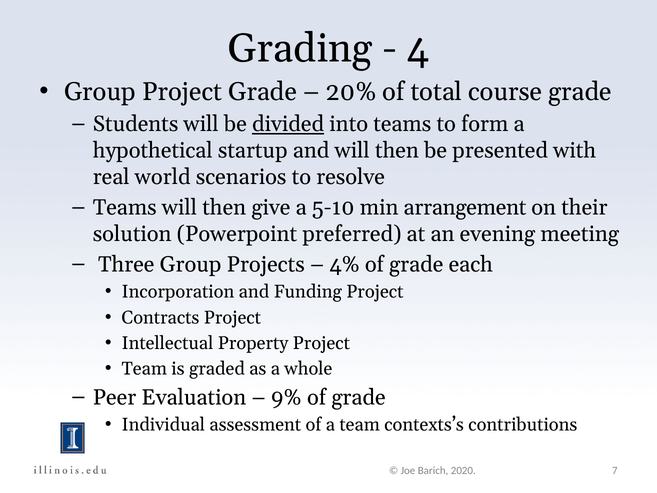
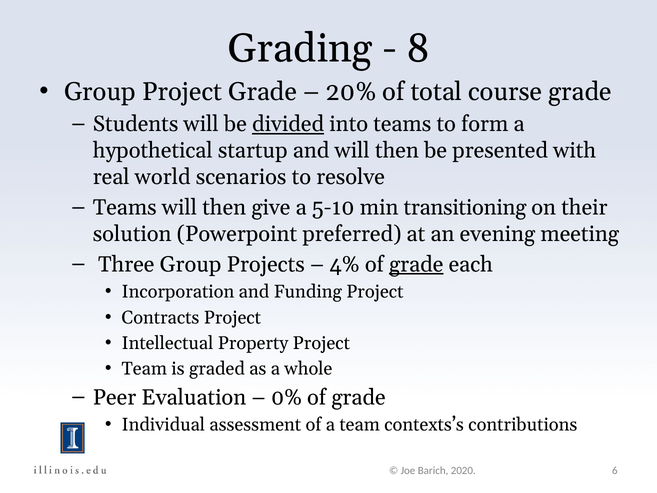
4: 4 -> 8
arrangement: arrangement -> transitioning
grade at (416, 264) underline: none -> present
9%: 9% -> 0%
7: 7 -> 6
